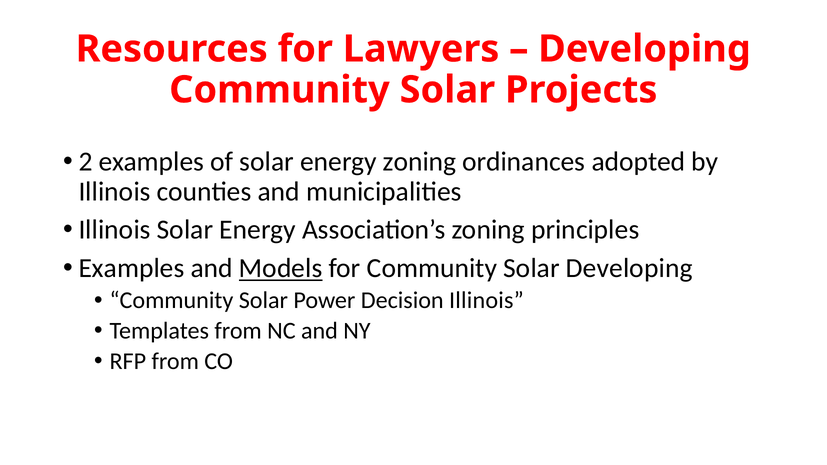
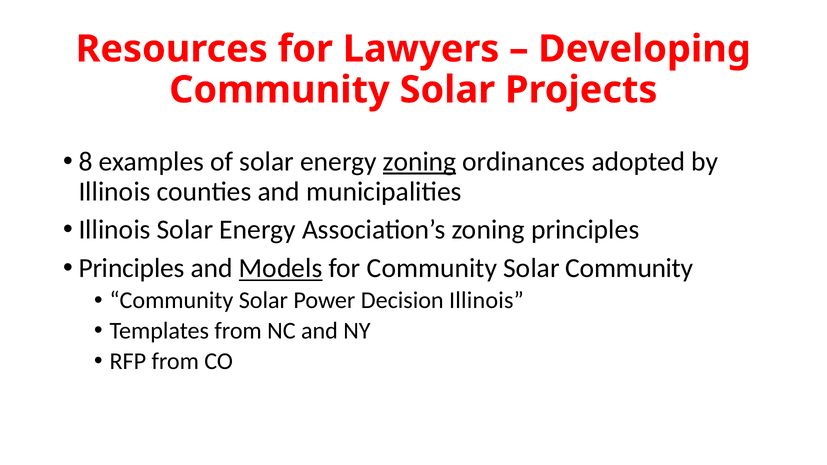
2: 2 -> 8
zoning at (420, 162) underline: none -> present
Examples at (131, 268): Examples -> Principles
Solar Developing: Developing -> Community
